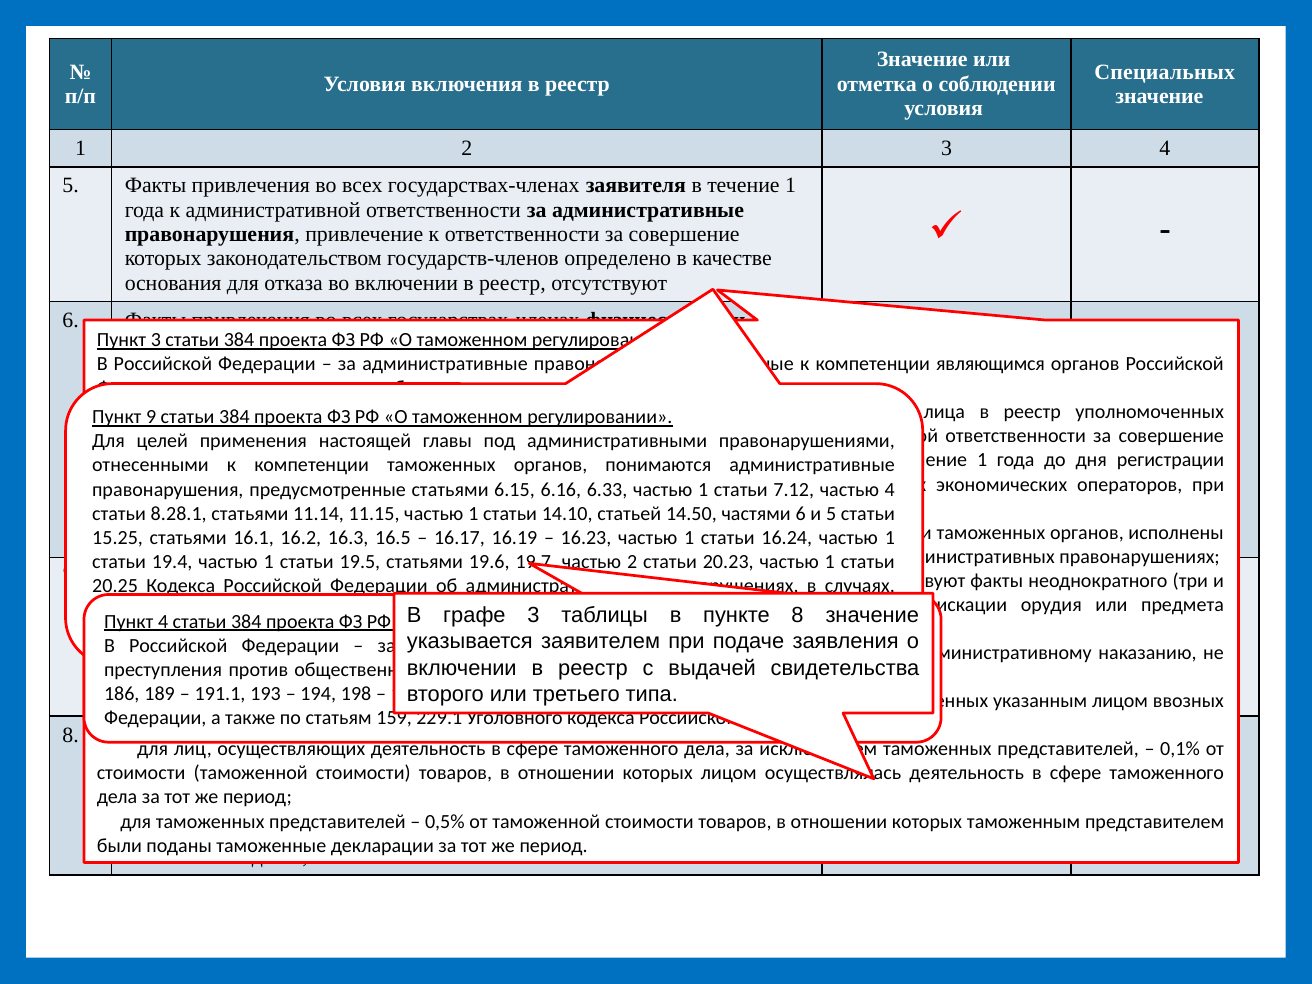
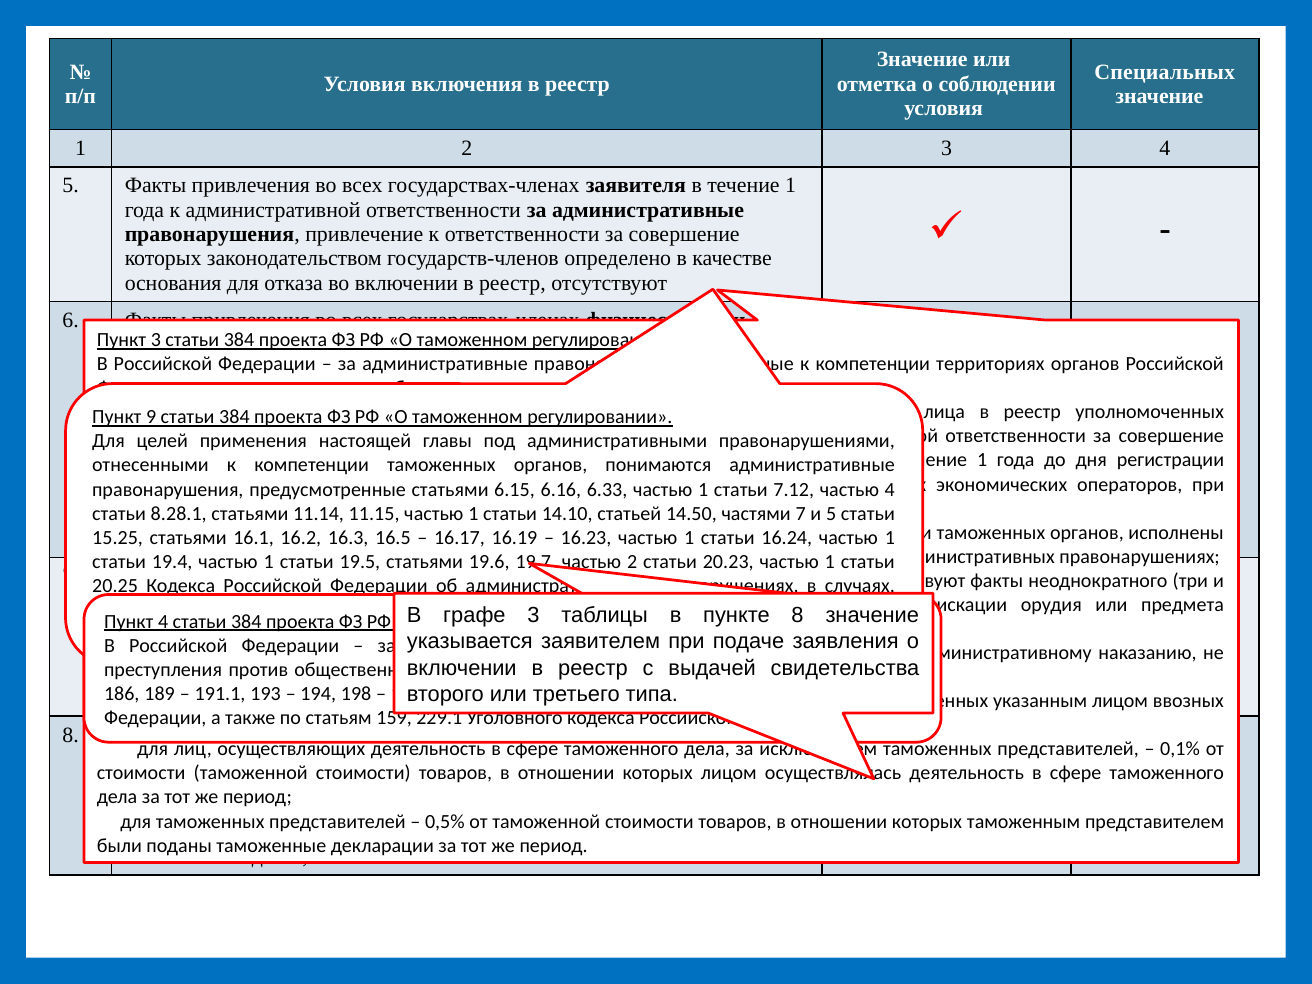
являющимся: являющимся -> территориях
6 at (801, 513): 6 -> 7
